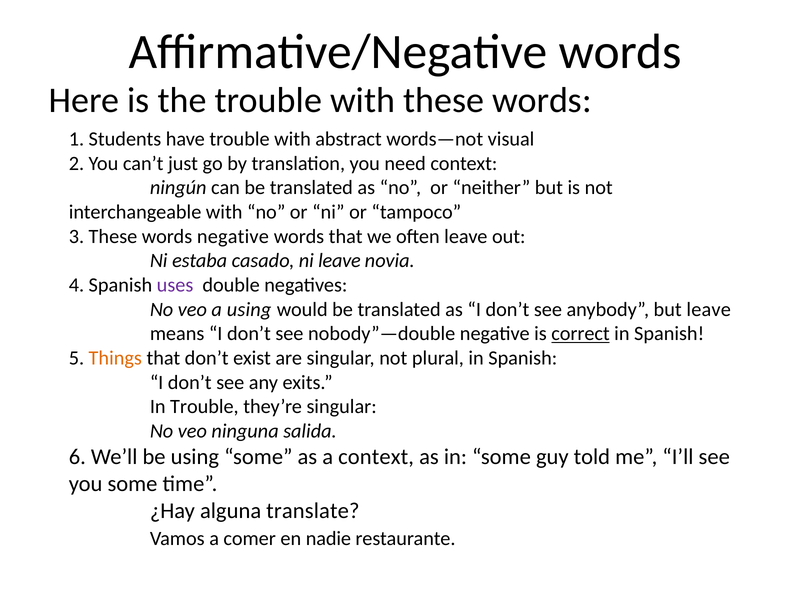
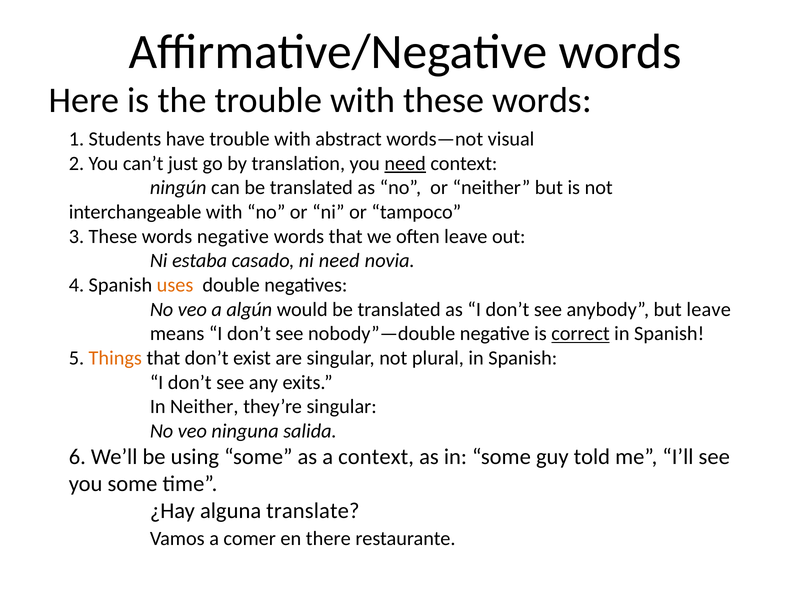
need at (405, 164) underline: none -> present
ni leave: leave -> need
uses colour: purple -> orange
a using: using -> algún
In Trouble: Trouble -> Neither
nadie: nadie -> there
